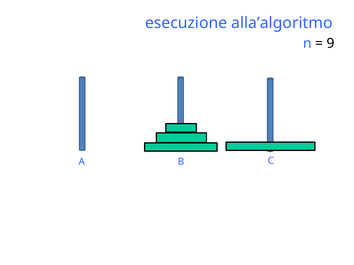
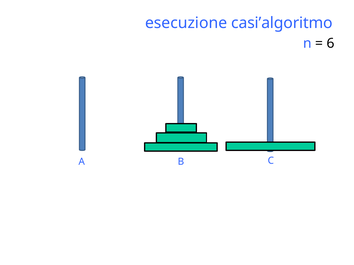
alla’algoritmo: alla’algoritmo -> casi’algoritmo
9: 9 -> 6
